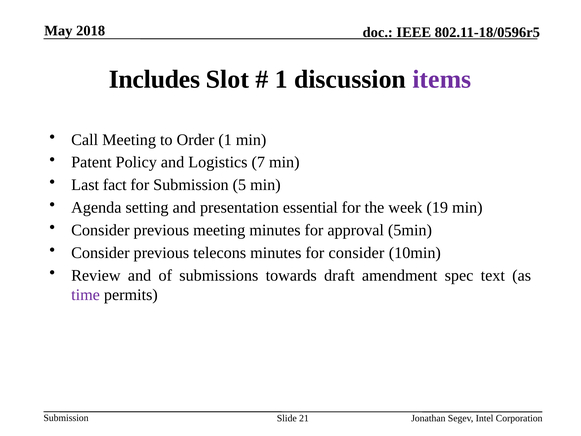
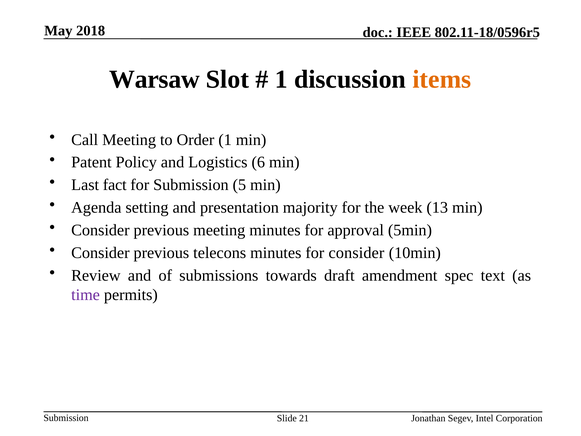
Includes: Includes -> Warsaw
items colour: purple -> orange
7: 7 -> 6
essential: essential -> majority
19: 19 -> 13
